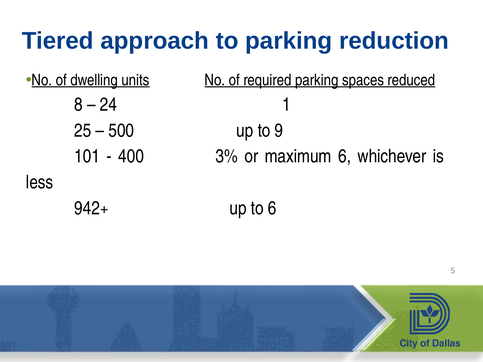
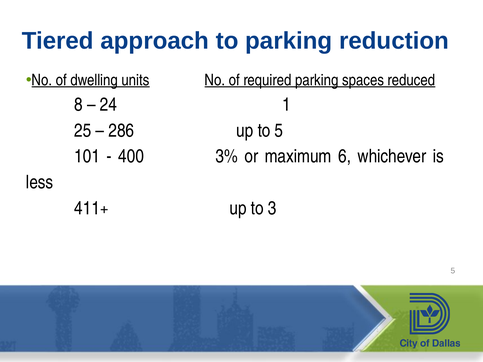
500: 500 -> 286
to 9: 9 -> 5
942+: 942+ -> 411+
to 6: 6 -> 3
